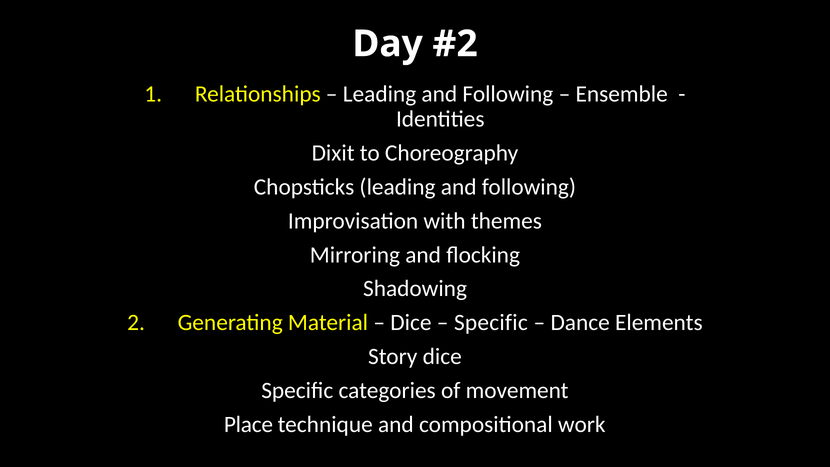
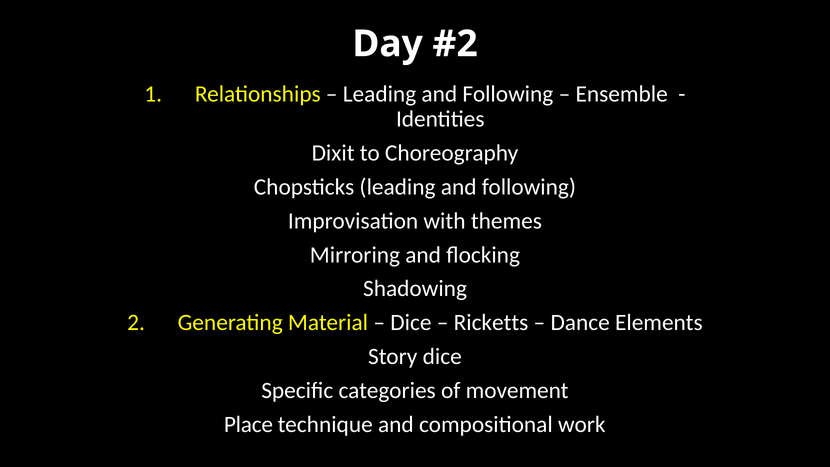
Specific at (491, 323): Specific -> Ricketts
